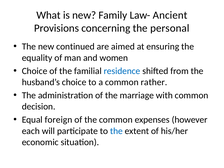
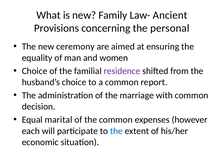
continued: continued -> ceremony
residence colour: blue -> purple
rather: rather -> report
foreign: foreign -> marital
